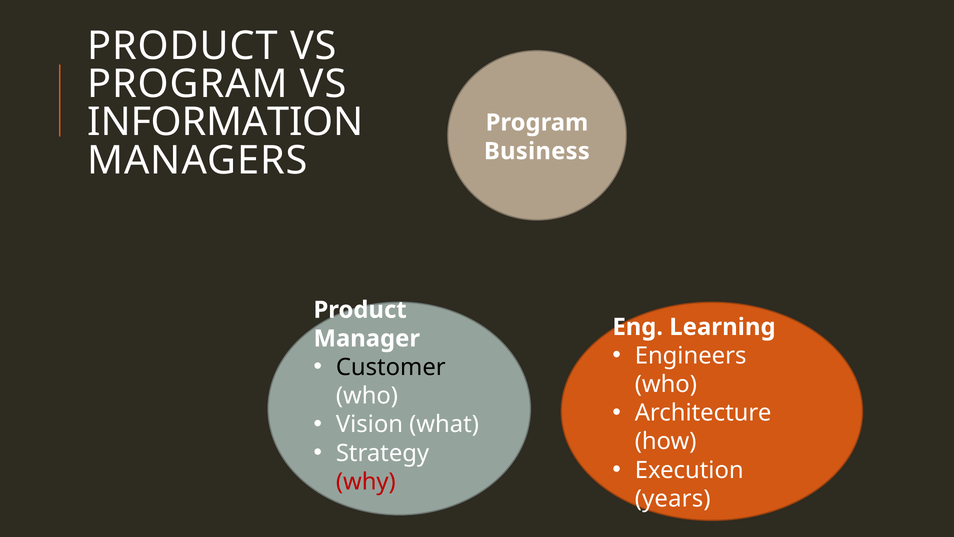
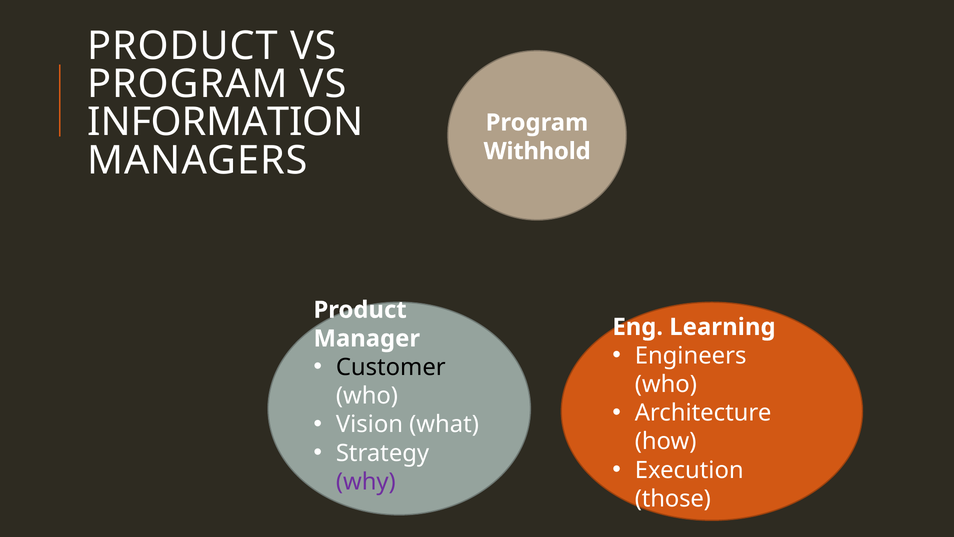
Business: Business -> Withhold
why colour: red -> purple
years: years -> those
